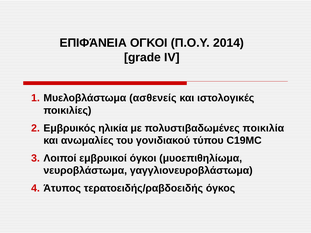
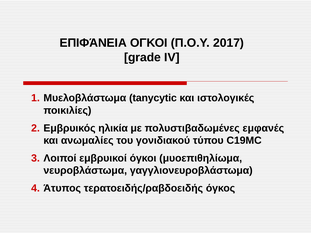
2014: 2014 -> 2017
ασθενείς: ασθενείς -> tanycytic
ποικιλία: ποικιλία -> εμφανές
